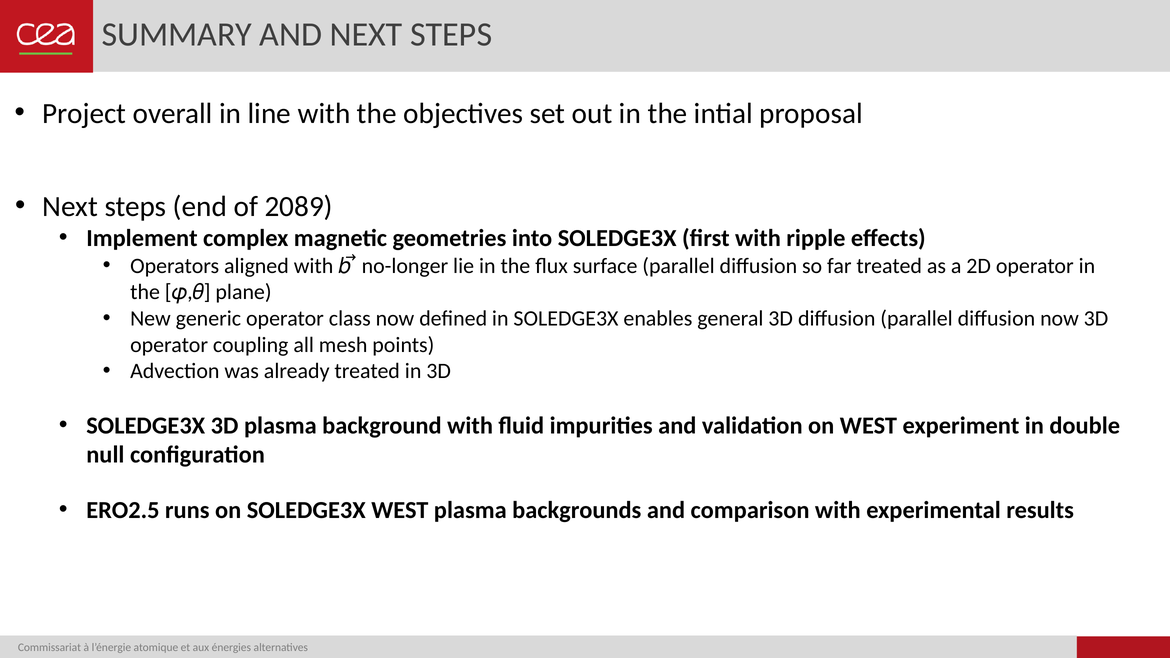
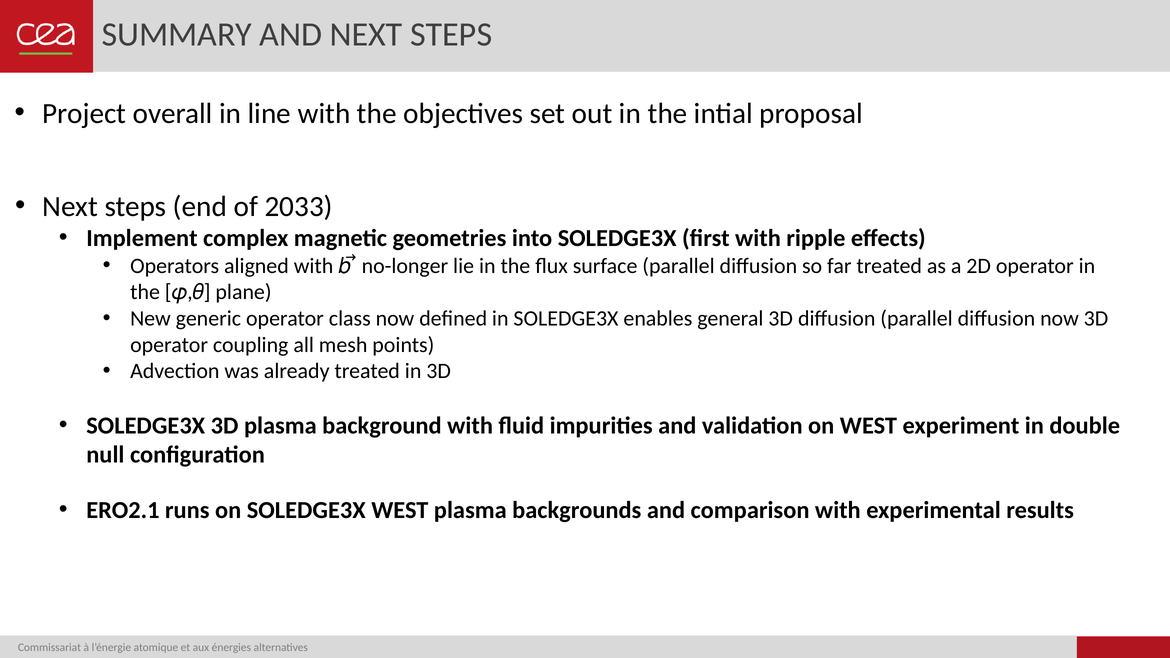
2089: 2089 -> 2033
ERO2.5: ERO2.5 -> ERO2.1
